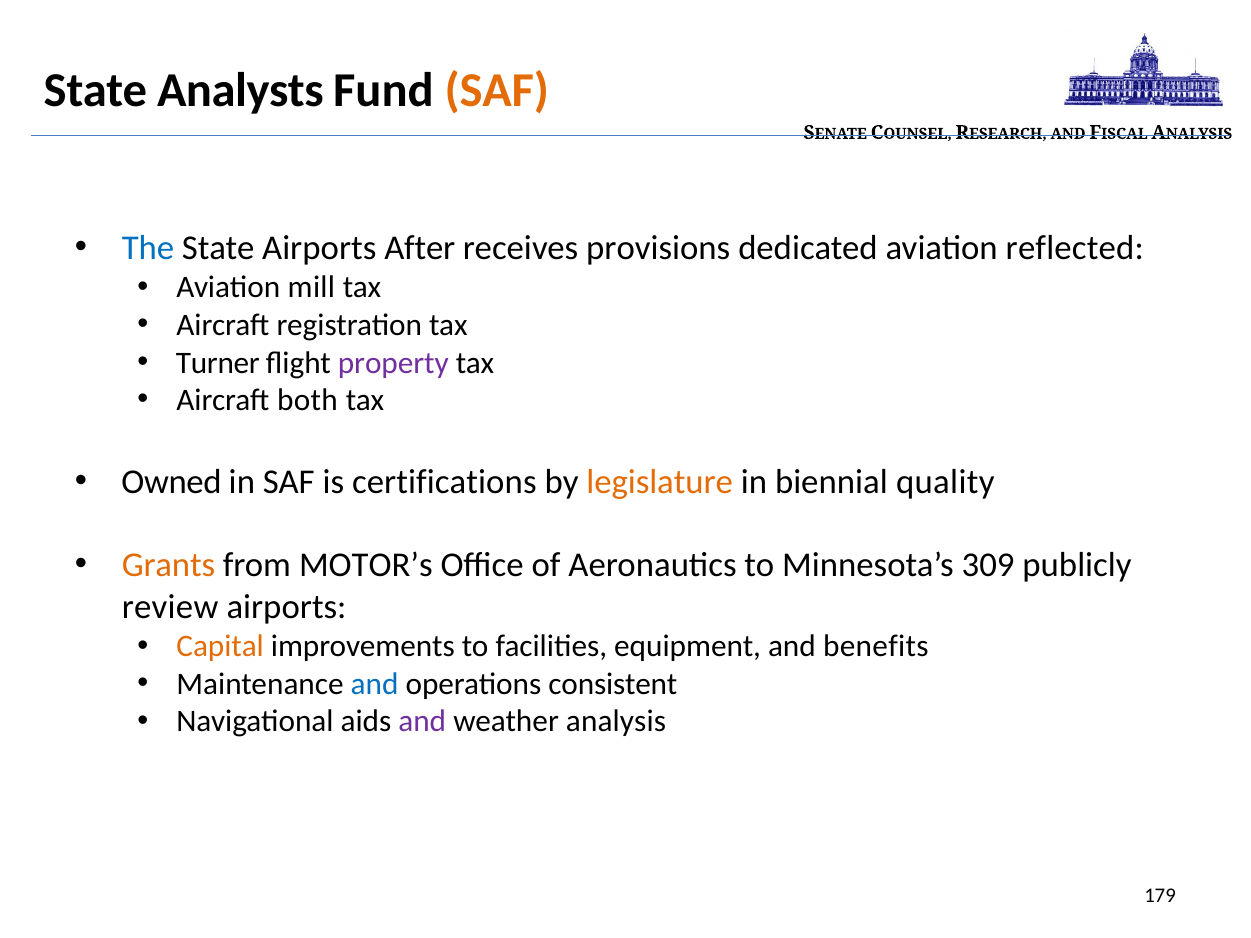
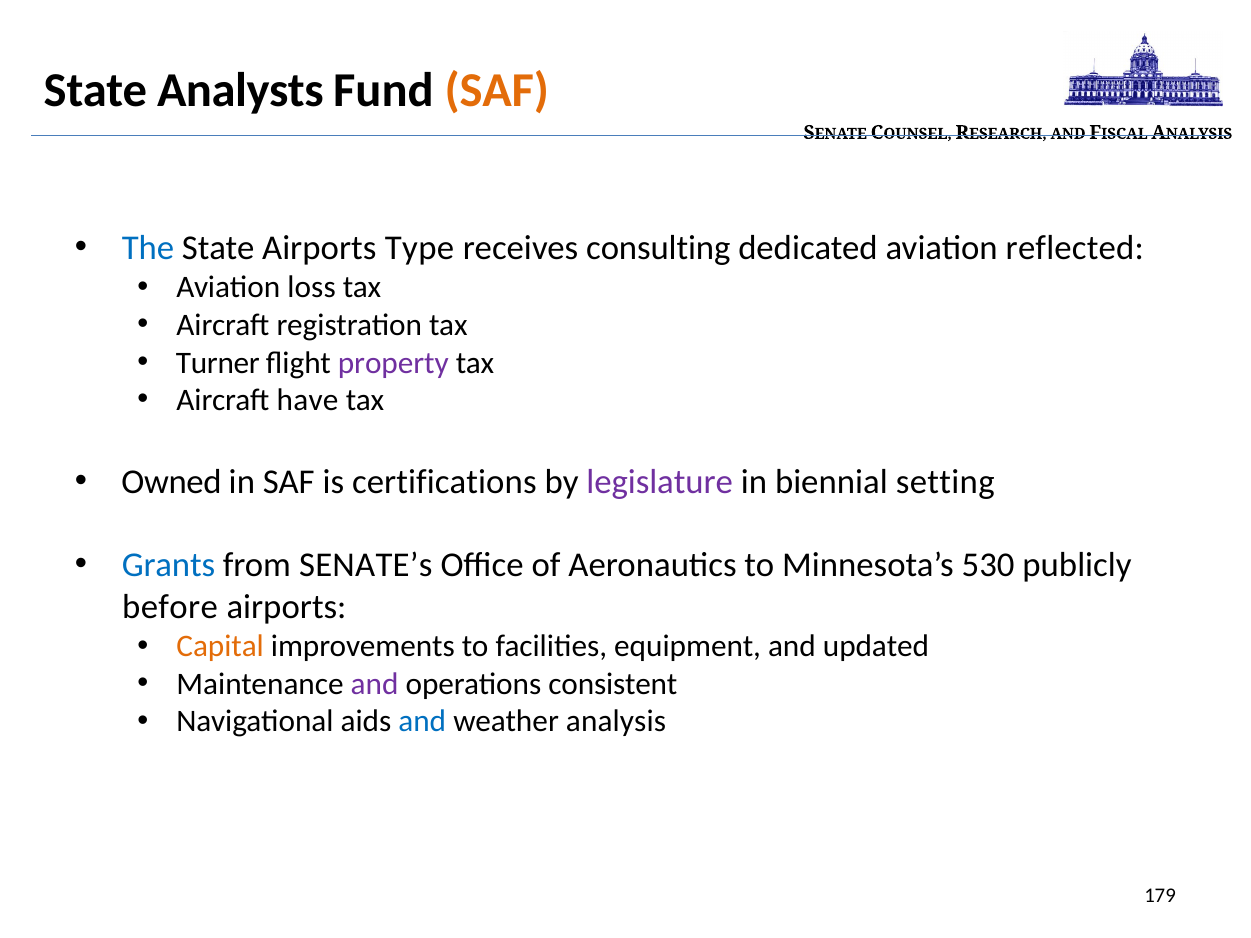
After: After -> Type
provisions: provisions -> consulting
mill: mill -> loss
both: both -> have
legislature colour: orange -> purple
quality: quality -> setting
Grants colour: orange -> blue
MOTOR’s: MOTOR’s -> SENATE’s
309: 309 -> 530
review: review -> before
benefits: benefits -> updated
and at (375, 684) colour: blue -> purple
and at (422, 722) colour: purple -> blue
